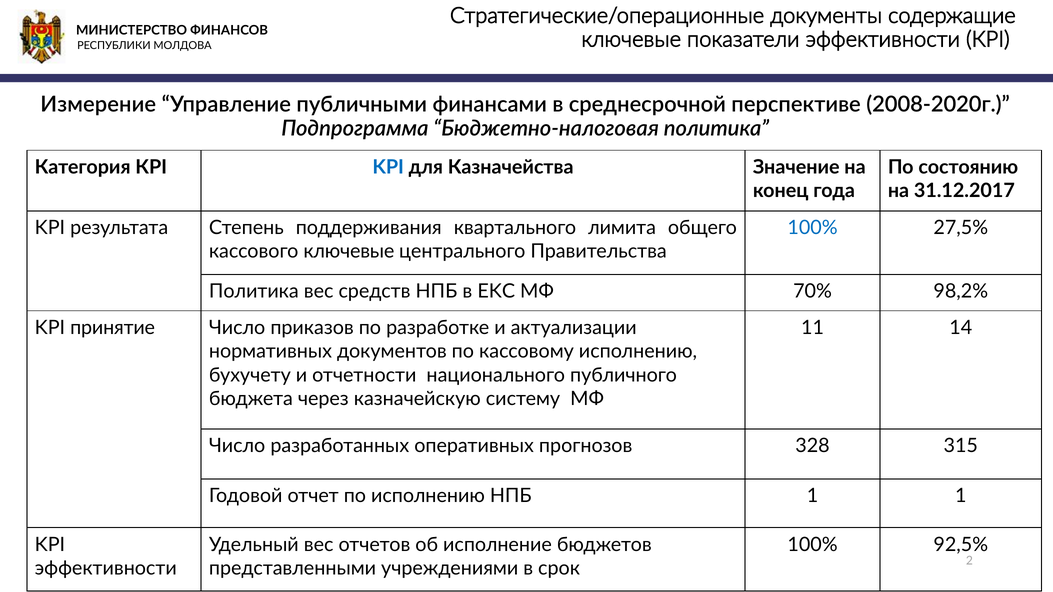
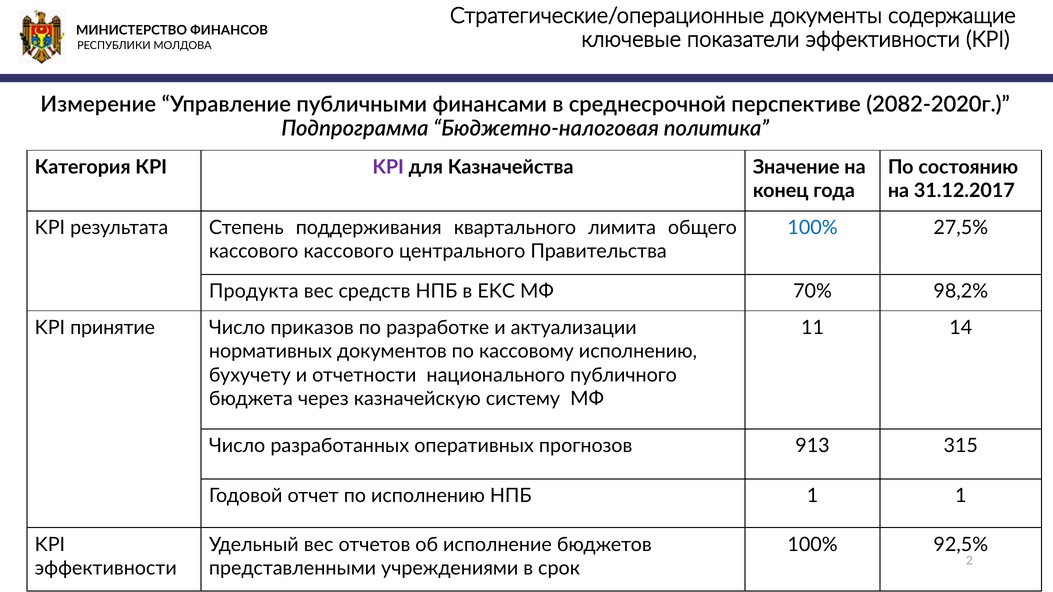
2008-2020г: 2008-2020г -> 2082-2020г
KPI at (388, 167) colour: blue -> purple
кассового ключевые: ключевые -> кассового
Политика at (254, 292): Политика -> Продукта
328: 328 -> 913
